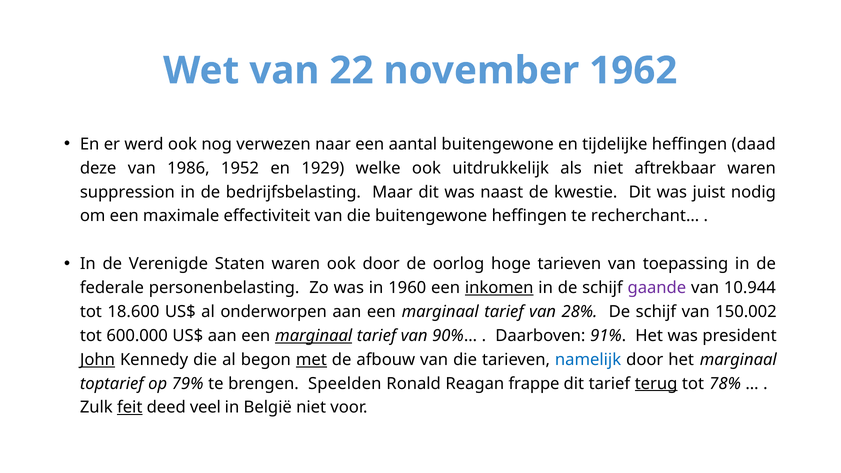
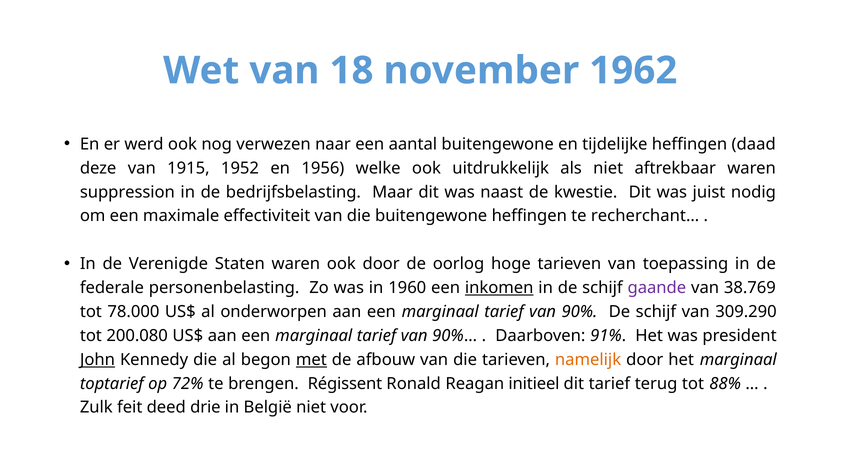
22: 22 -> 18
1986: 1986 -> 1915
1929: 1929 -> 1956
10.944: 10.944 -> 38.769
18.600: 18.600 -> 78.000
28%: 28% -> 90%
150.002: 150.002 -> 309.290
600.000: 600.000 -> 200.080
marginaal at (314, 336) underline: present -> none
namelijk colour: blue -> orange
79%: 79% -> 72%
Speelden: Speelden -> Régissent
frappe: frappe -> initieel
terug underline: present -> none
78%: 78% -> 88%
feit underline: present -> none
veel: veel -> drie
